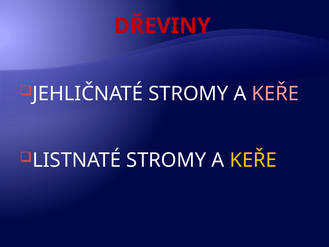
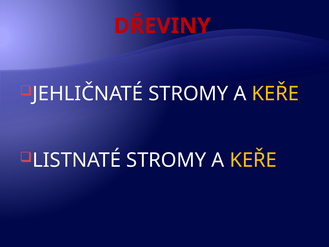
KEŘE at (275, 94) colour: pink -> yellow
